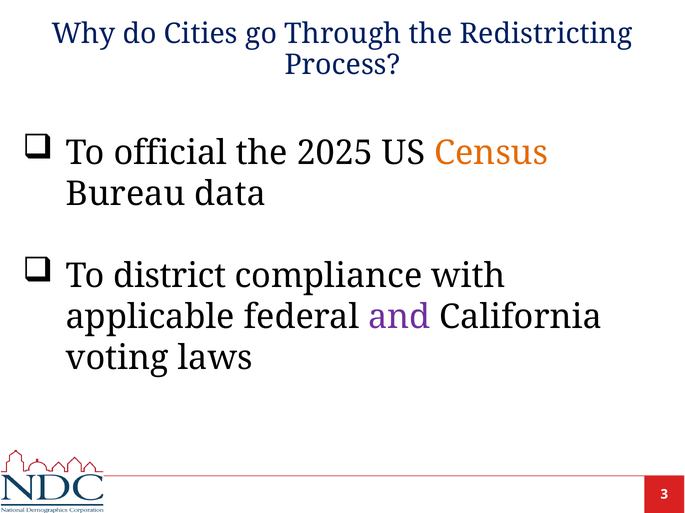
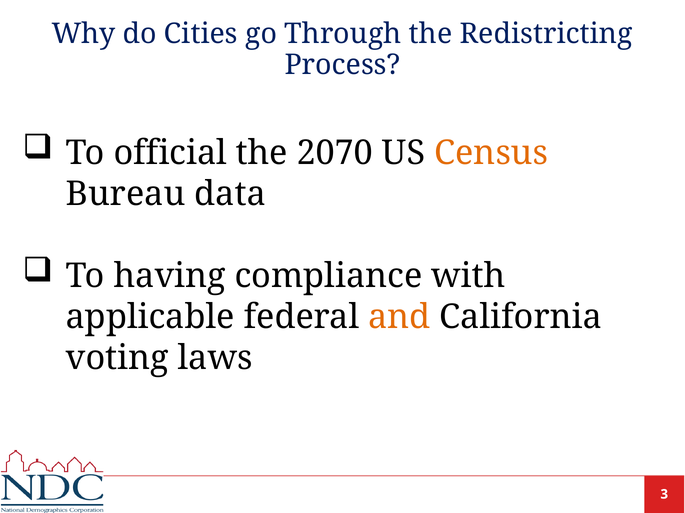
2025: 2025 -> 2070
district: district -> having
and colour: purple -> orange
